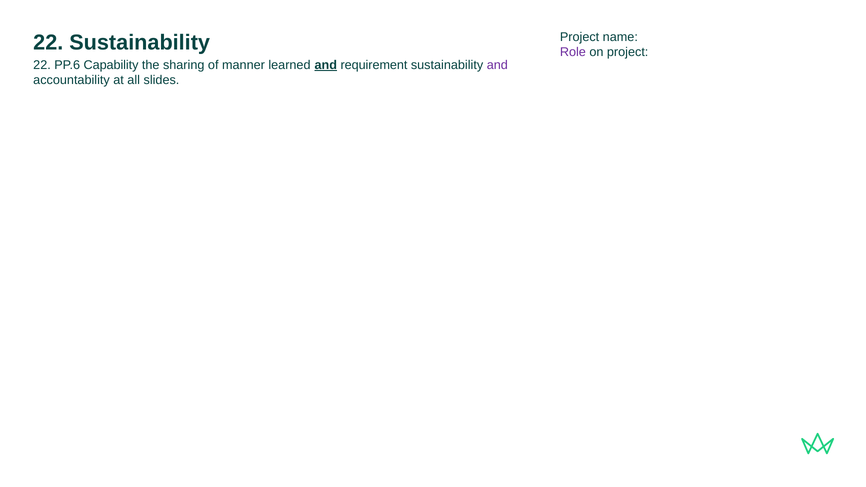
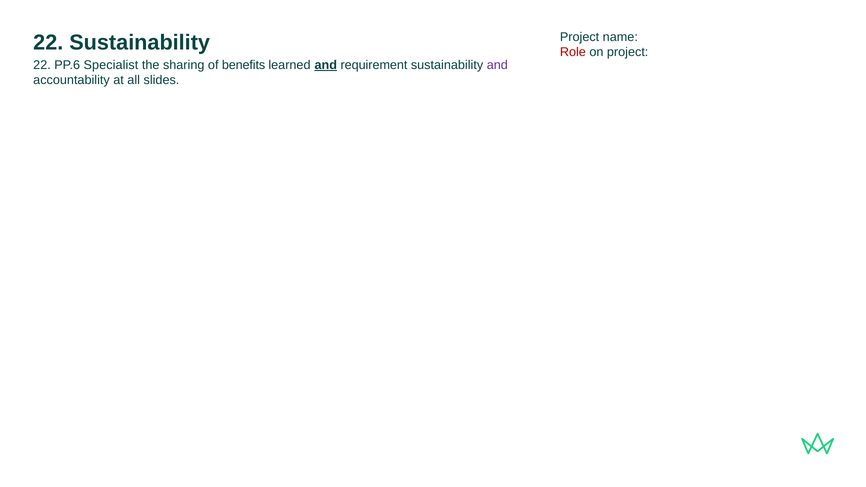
Role colour: purple -> red
Capability: Capability -> Specialist
manner: manner -> benefits
